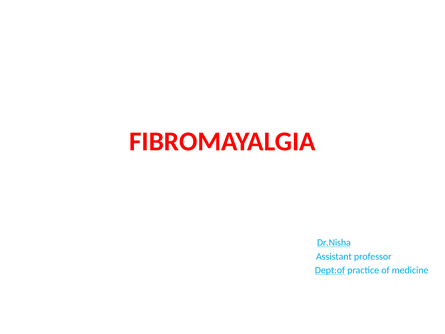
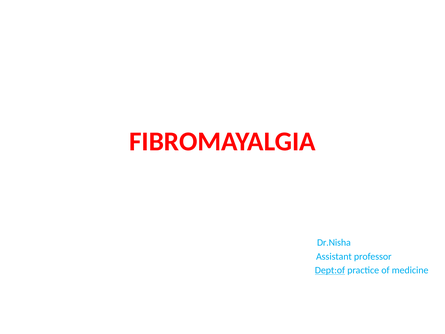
Dr.Nisha underline: present -> none
